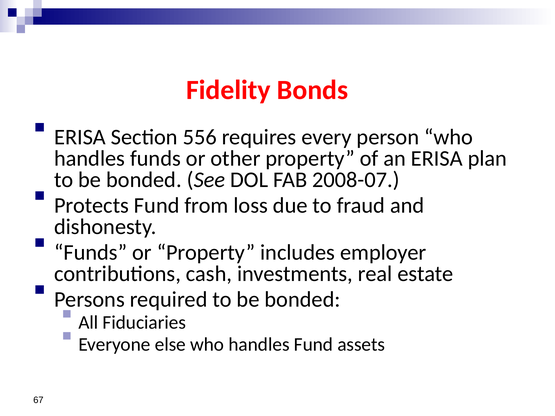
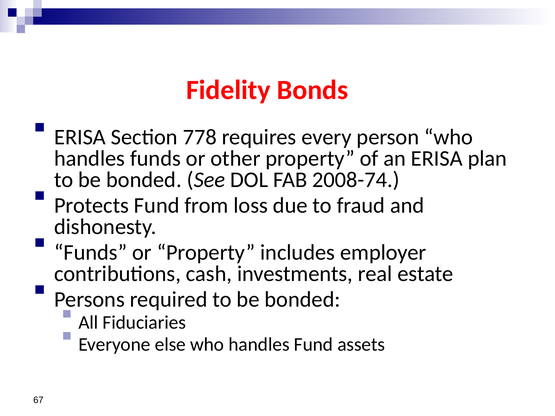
556: 556 -> 778
2008-07: 2008-07 -> 2008-74
